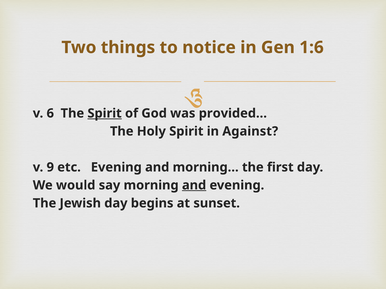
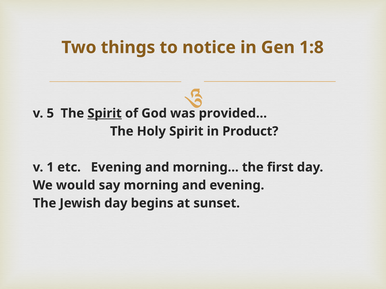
1:6: 1:6 -> 1:8
6: 6 -> 5
Against: Against -> Product
9: 9 -> 1
and at (194, 186) underline: present -> none
